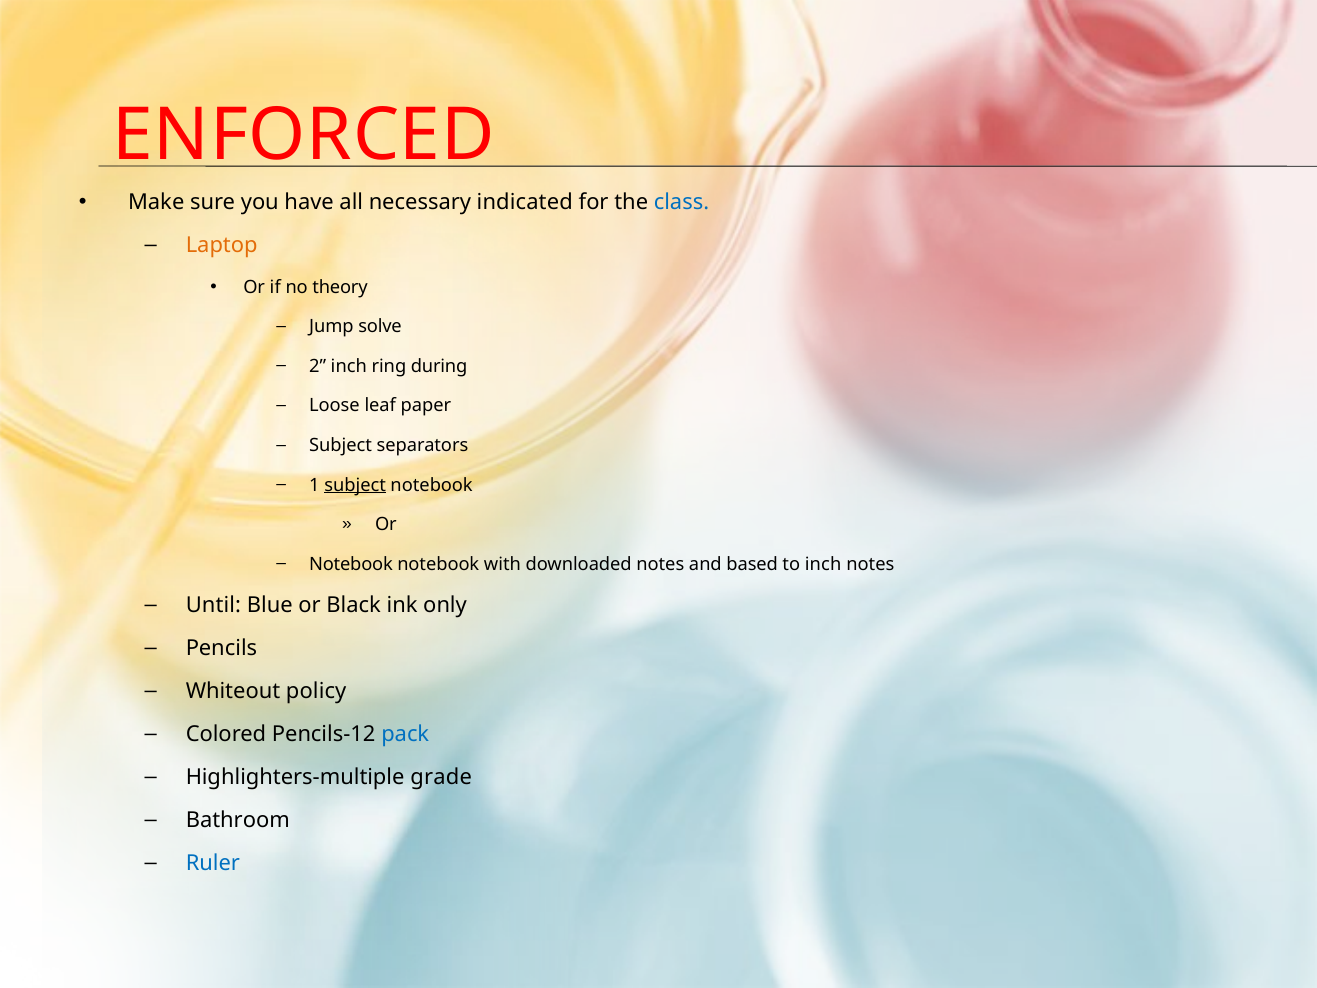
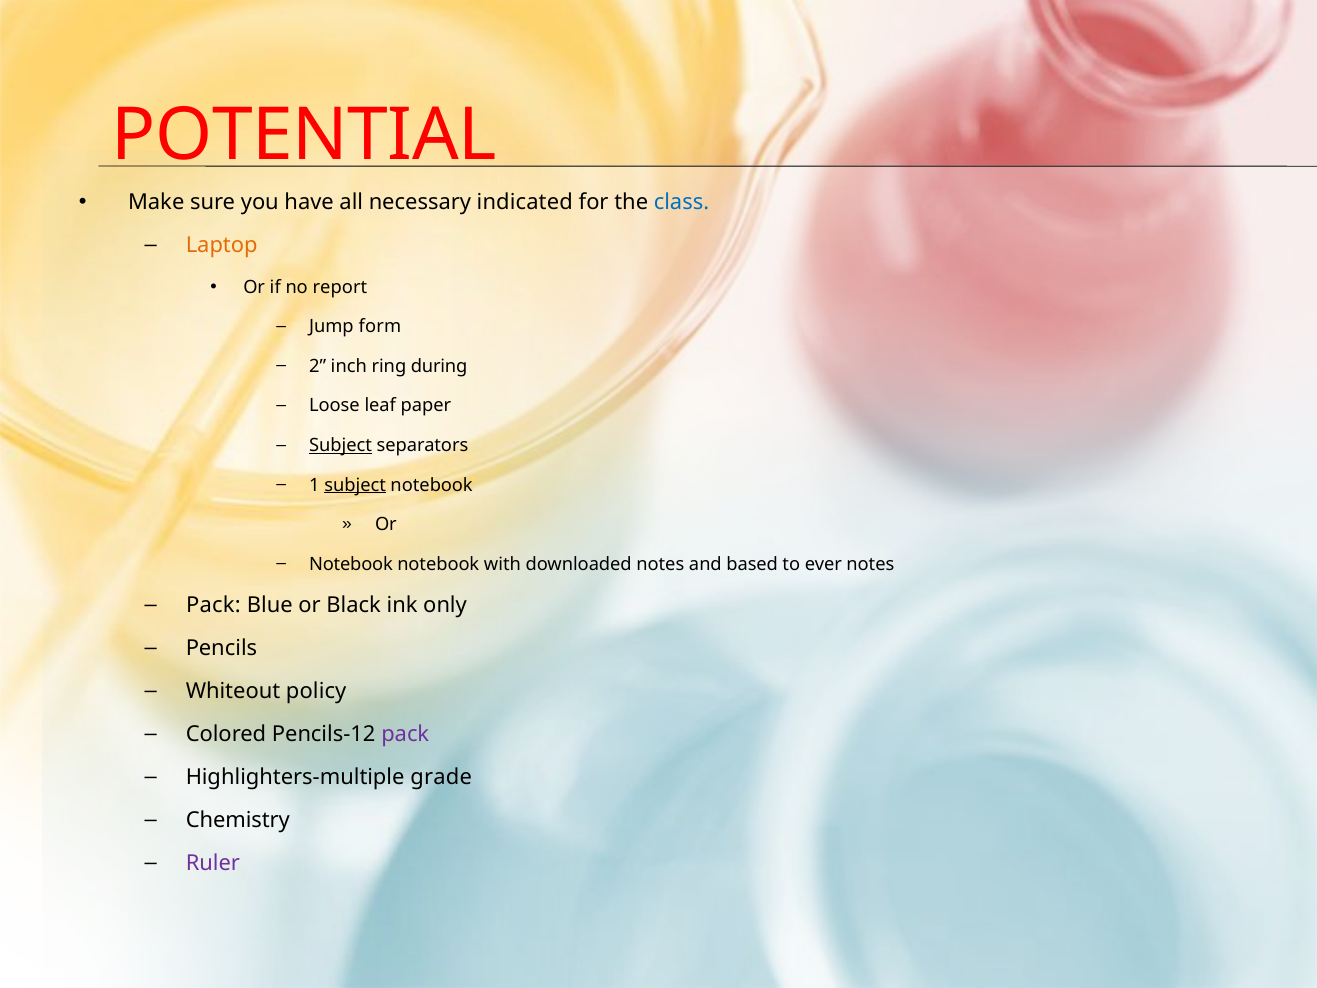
ENFORCED: ENFORCED -> POTENTIAL
theory: theory -> report
solve: solve -> form
Subject at (341, 445) underline: none -> present
to inch: inch -> ever
Until at (213, 605): Until -> Pack
pack at (405, 734) colour: blue -> purple
Bathroom: Bathroom -> Chemistry
Ruler colour: blue -> purple
